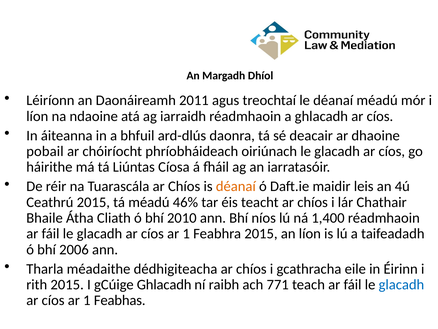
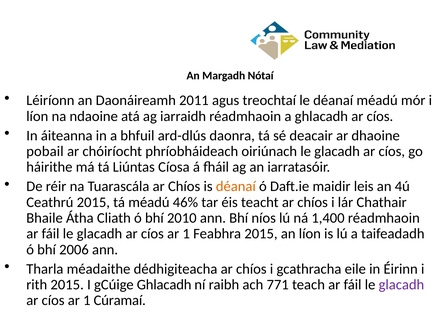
Dhíol: Dhíol -> Nótaí
glacadh at (401, 284) colour: blue -> purple
Feabhas: Feabhas -> Cúramaí
